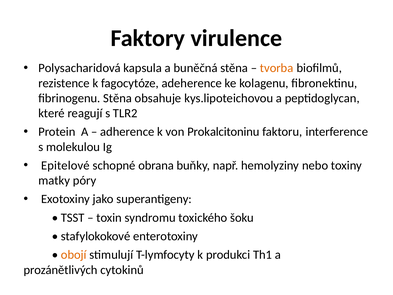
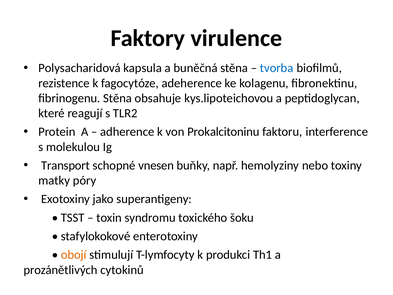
tvorba colour: orange -> blue
Epitelové: Epitelové -> Transport
obrana: obrana -> vnesen
